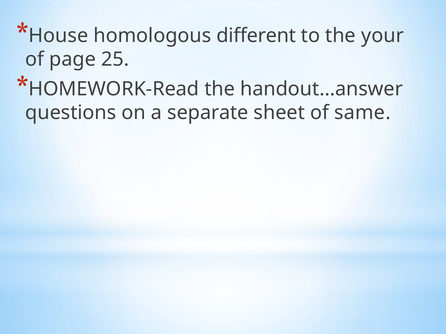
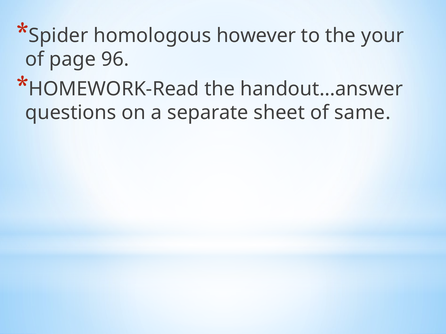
House: House -> Spider
different: different -> however
25: 25 -> 96
